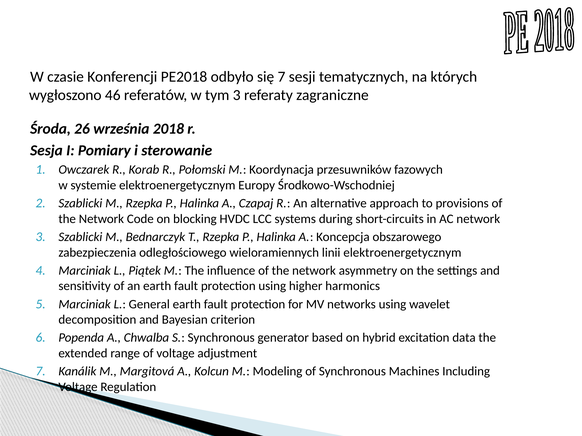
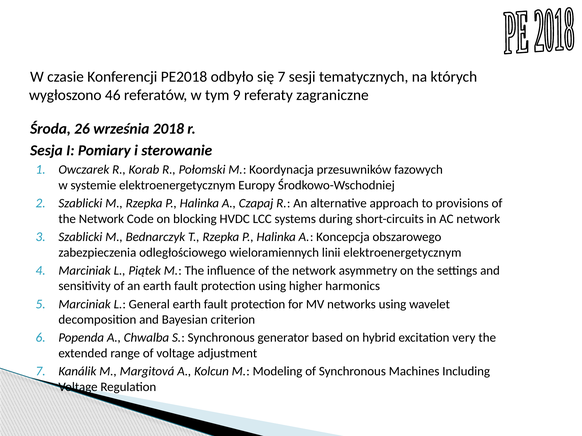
tym 3: 3 -> 9
data: data -> very
